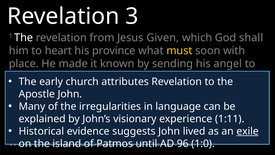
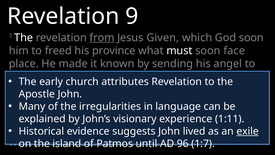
Revelation 3: 3 -> 9
from underline: none -> present
God shall: shall -> soon
him to heart: heart -> freed
must colour: yellow -> white
with: with -> face
1:0: 1:0 -> 1:7
